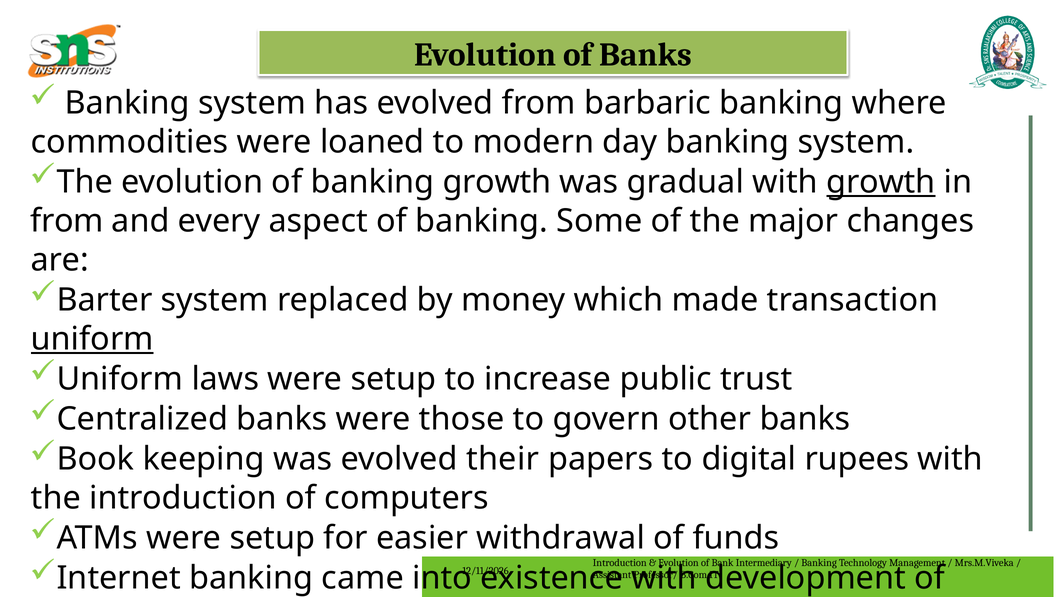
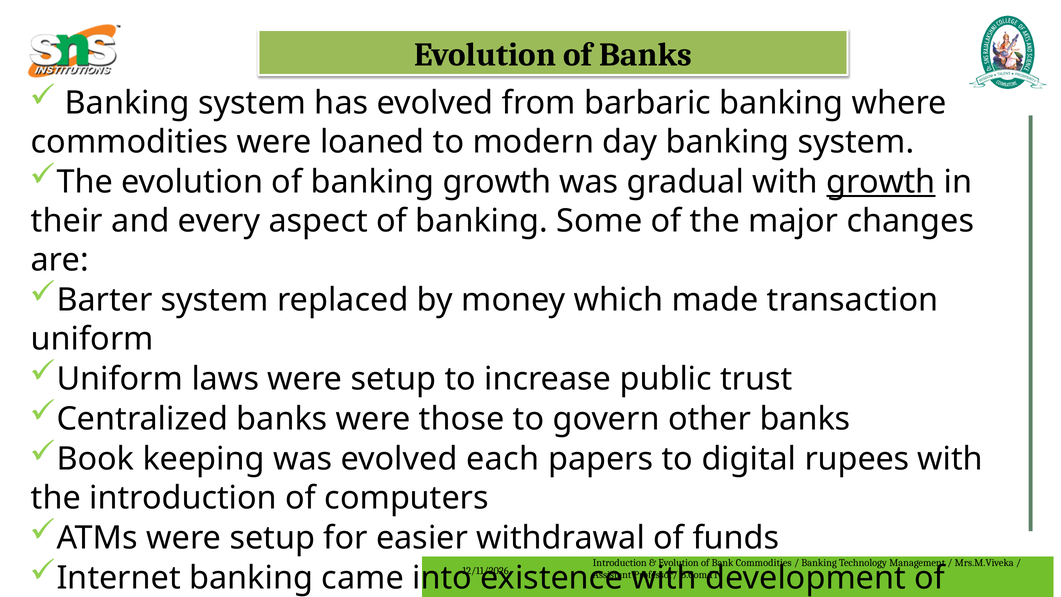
from at (67, 221): from -> their
uniform at (92, 339) underline: present -> none
their: their -> each
Bank Intermediary: Intermediary -> Commodities
